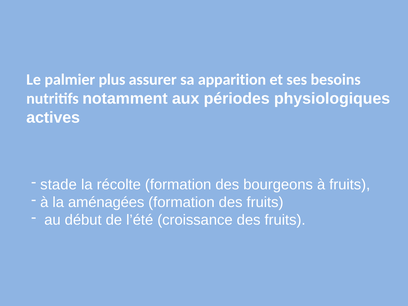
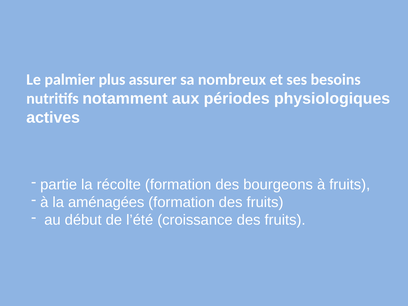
apparition: apparition -> nombreux
stade: stade -> partie
